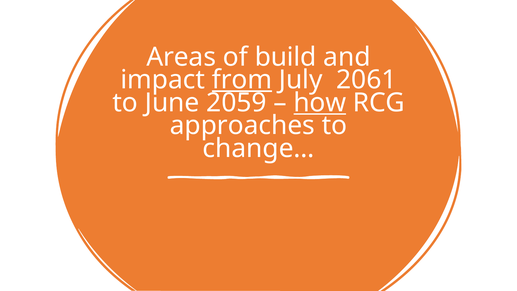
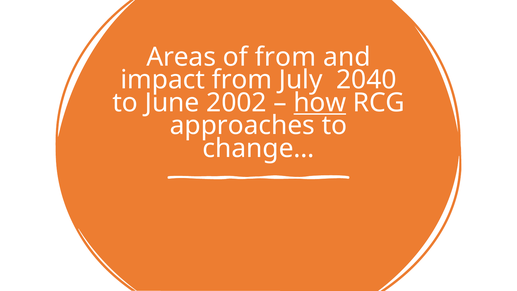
of build: build -> from
from at (242, 80) underline: present -> none
2061: 2061 -> 2040
2059: 2059 -> 2002
